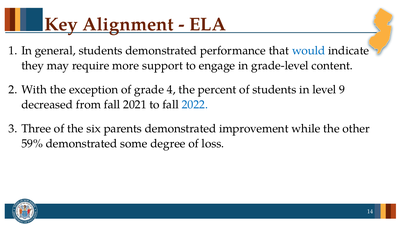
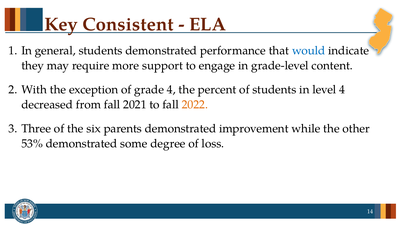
Alignment: Alignment -> Consistent
level 9: 9 -> 4
2022 colour: blue -> orange
59%: 59% -> 53%
